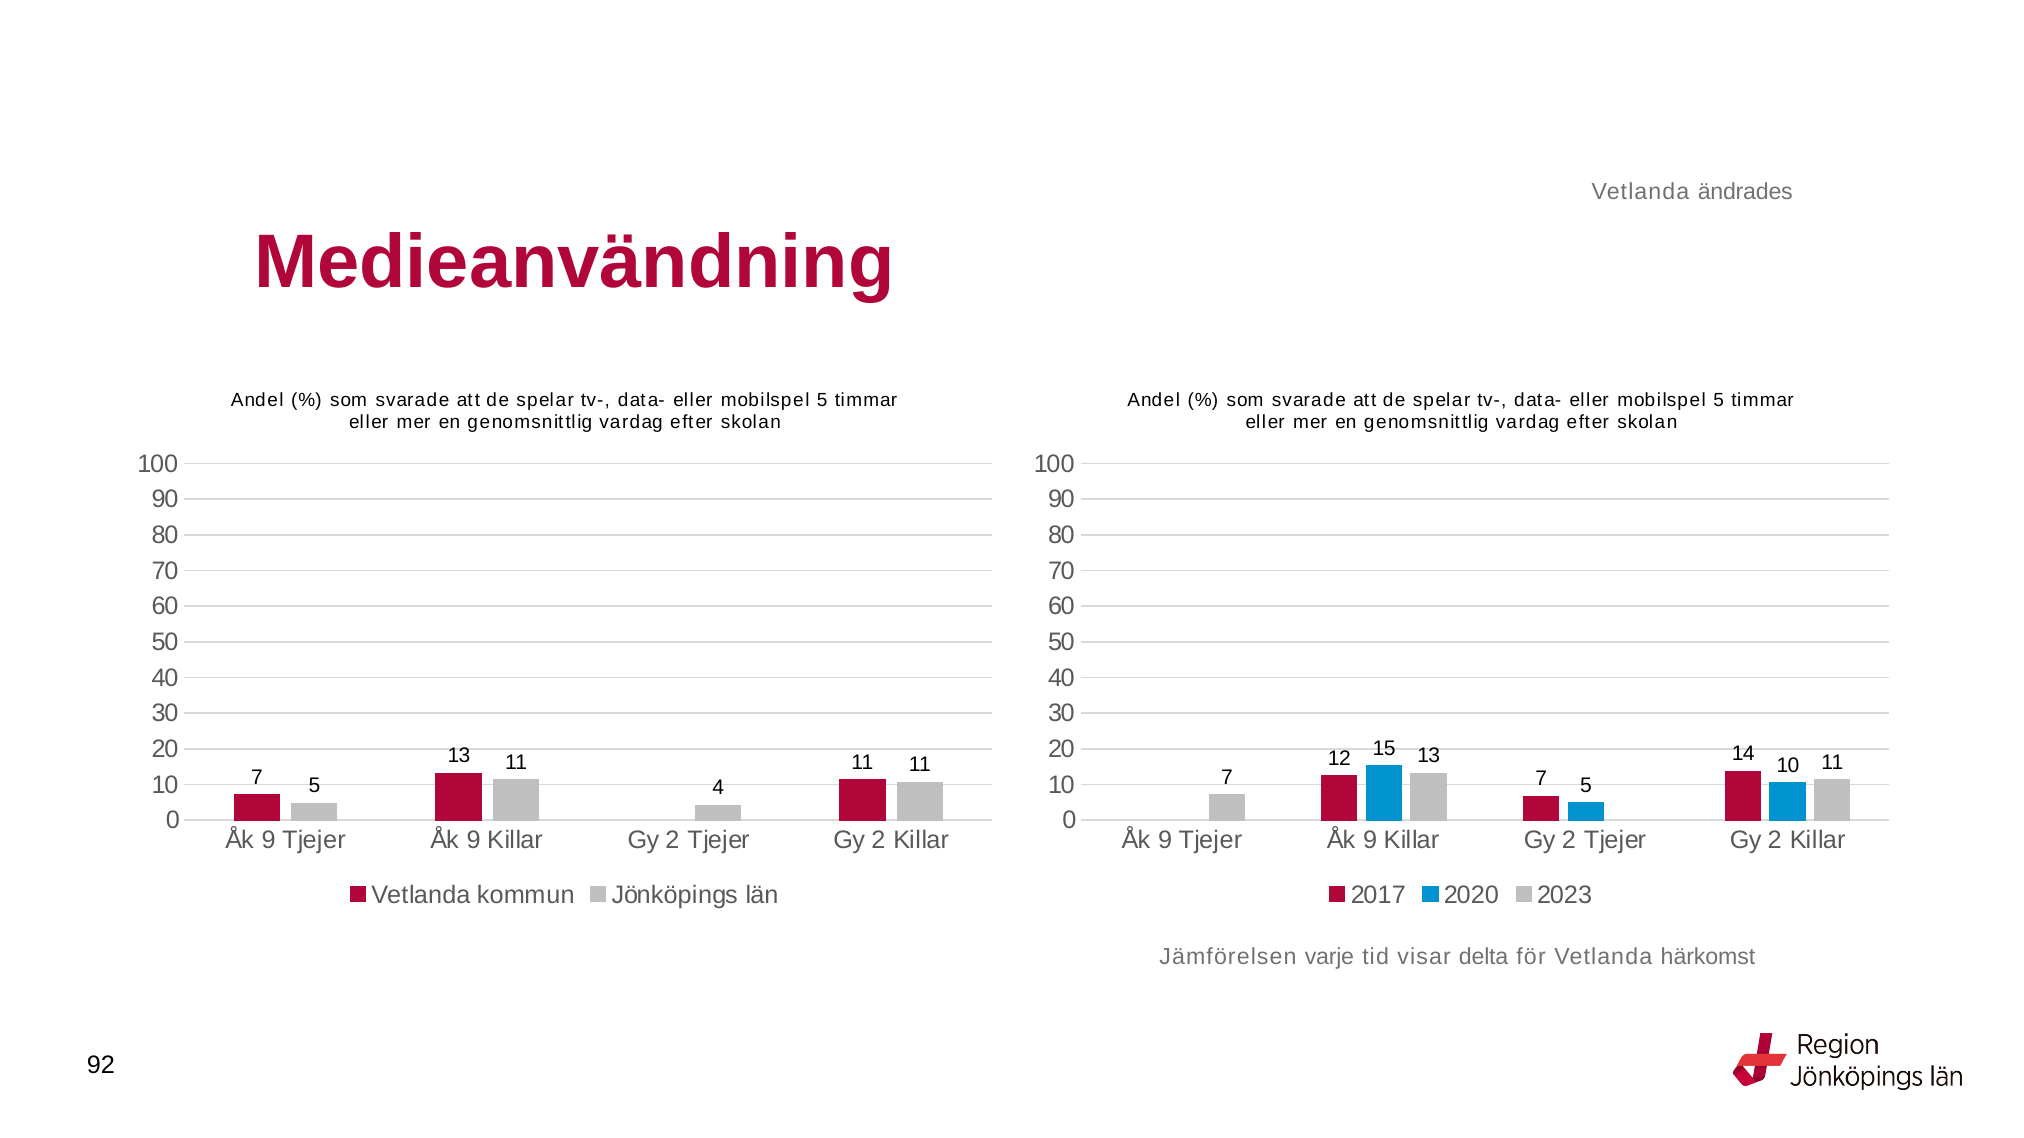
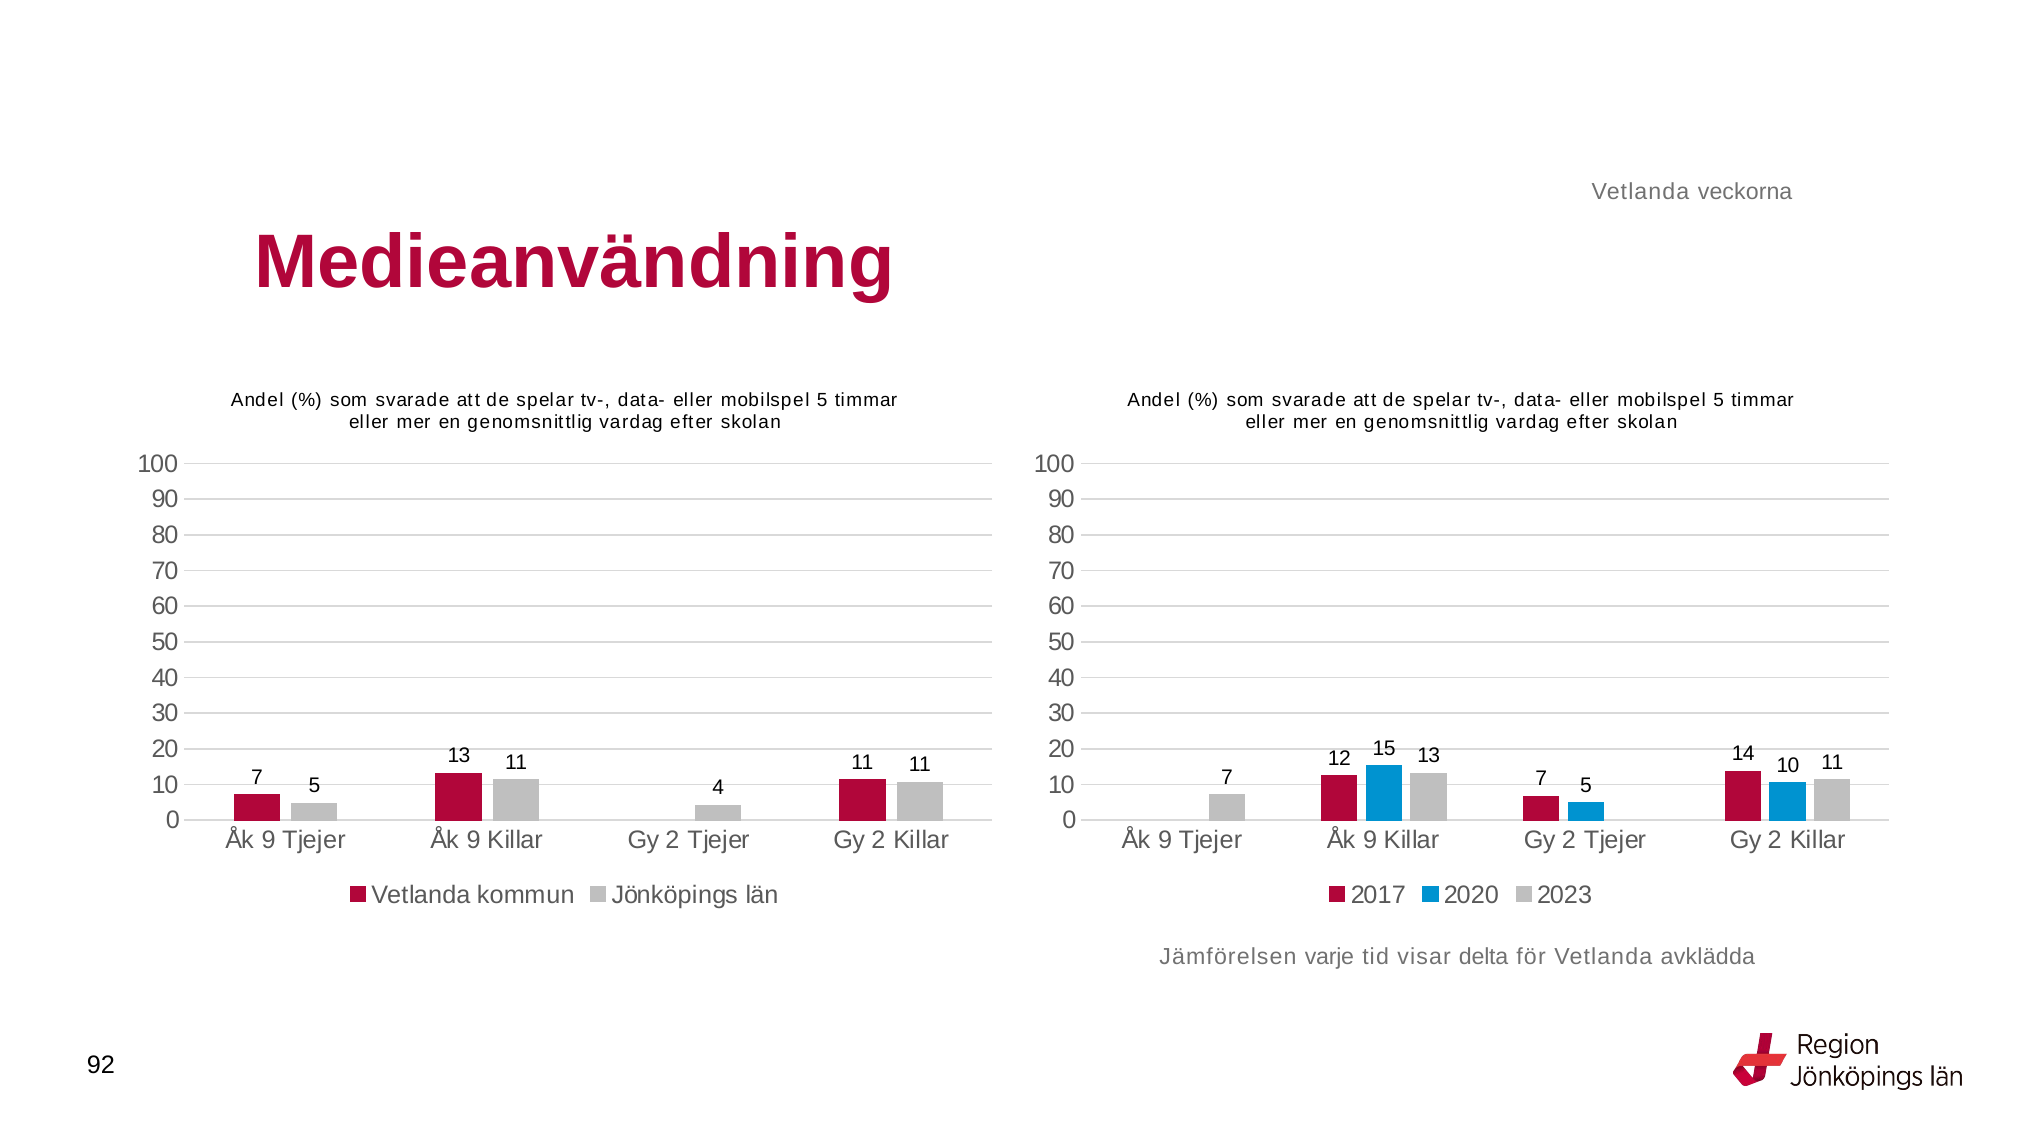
ändrades: ändrades -> veckorna
härkomst: härkomst -> avklädda
